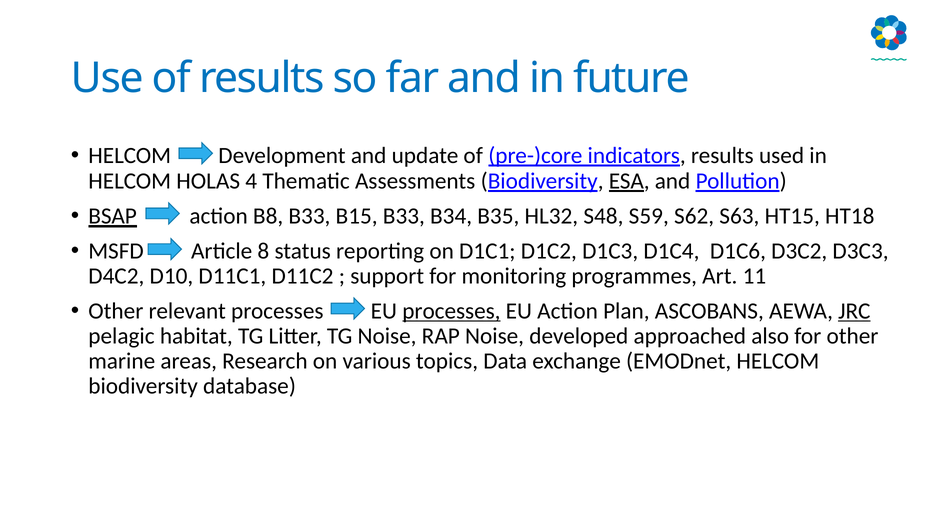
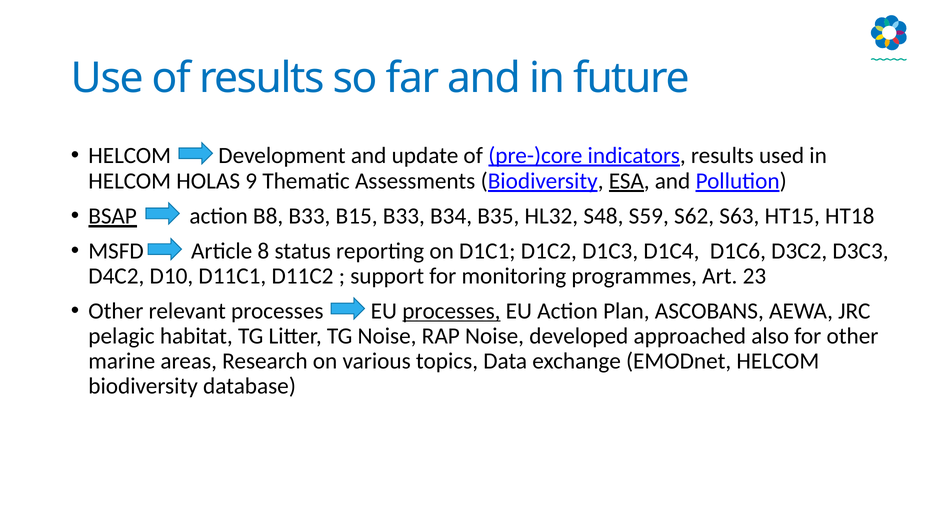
4: 4 -> 9
11: 11 -> 23
JRC underline: present -> none
